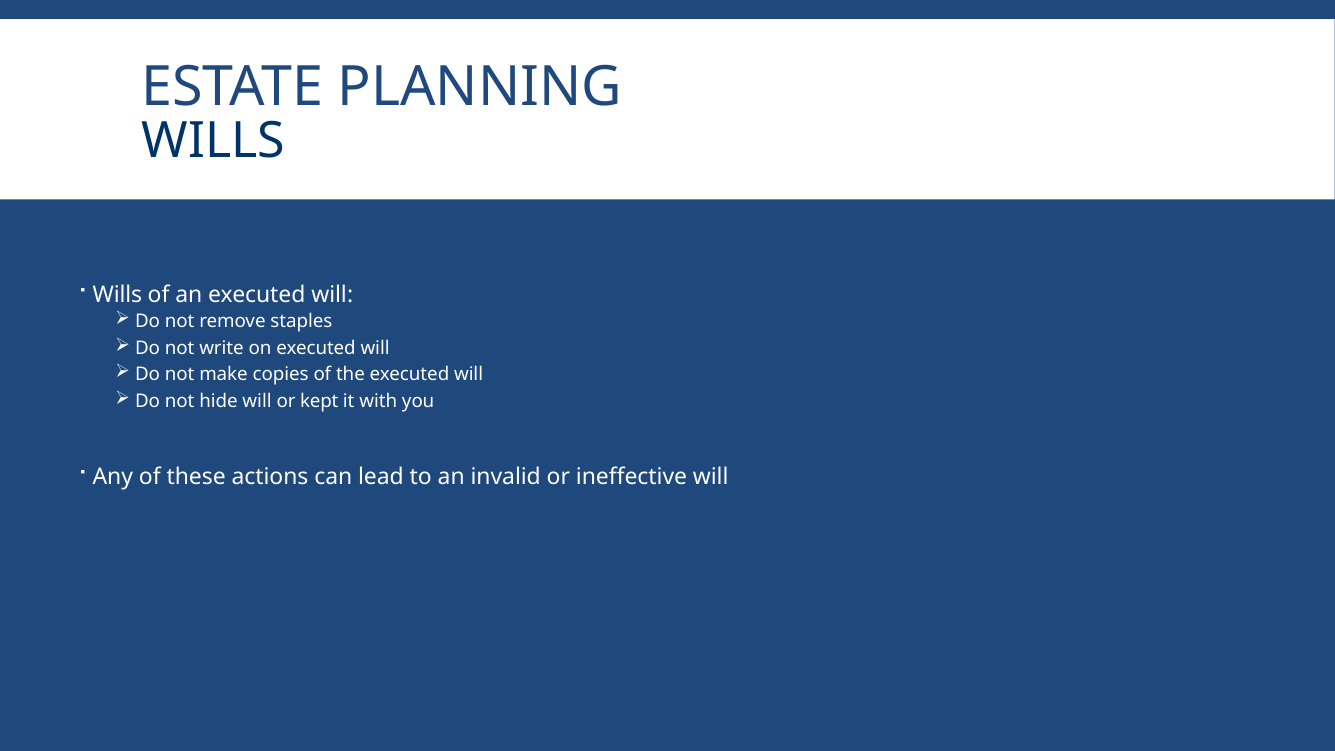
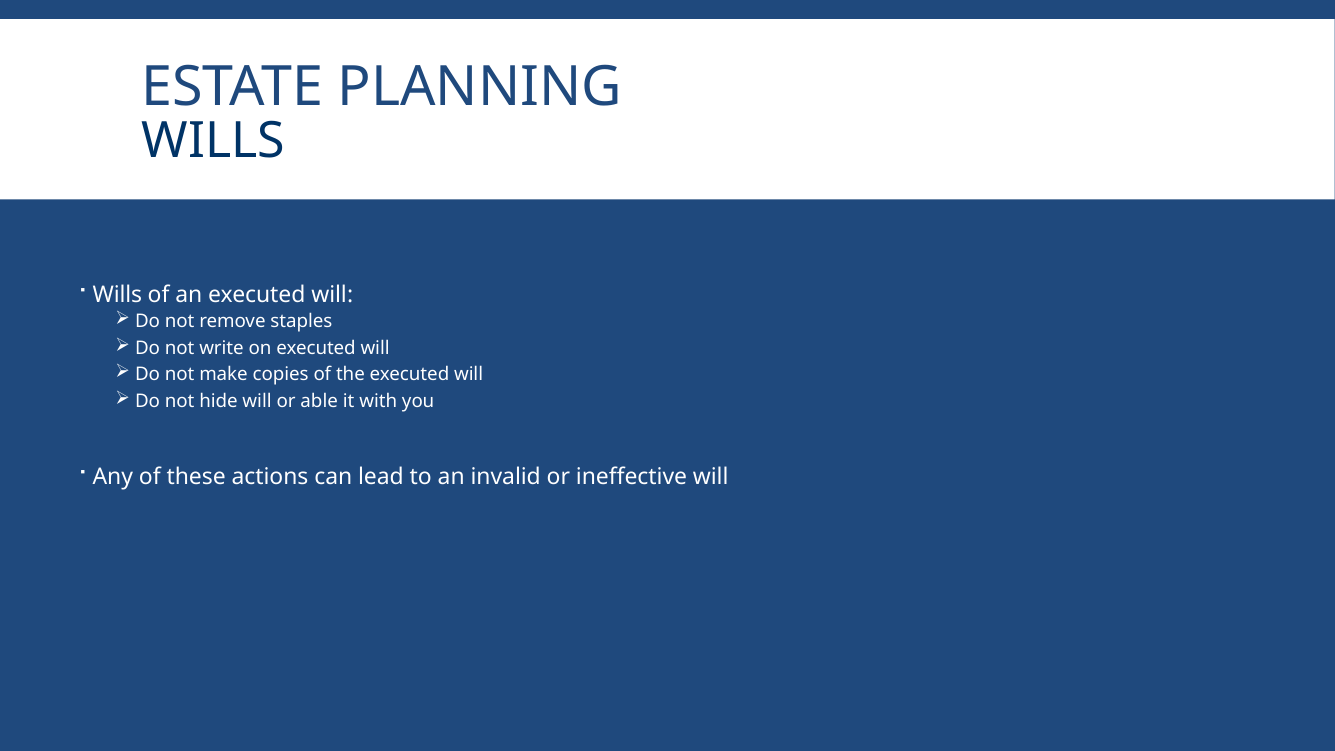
kept: kept -> able
